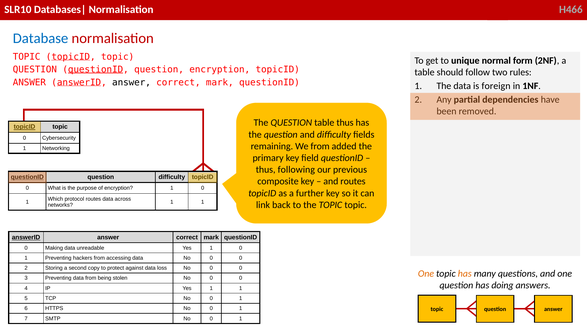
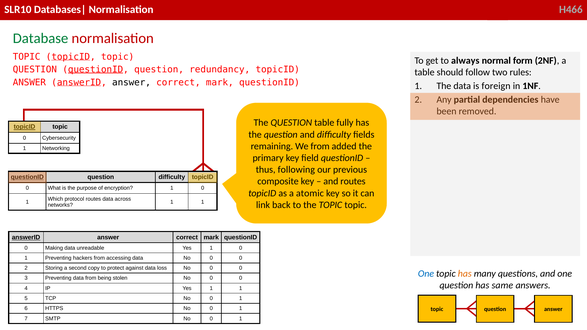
Database colour: blue -> green
unique: unique -> always
question encryption: encryption -> redundancy
table thus: thus -> fully
further: further -> atomic
One at (426, 274) colour: orange -> blue
doing: doing -> same
